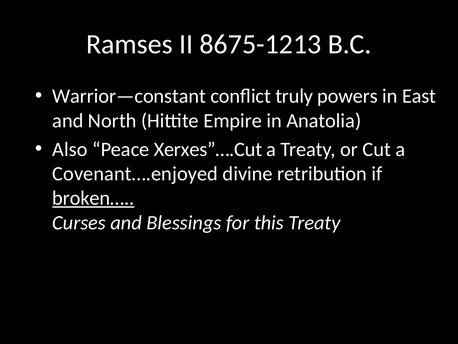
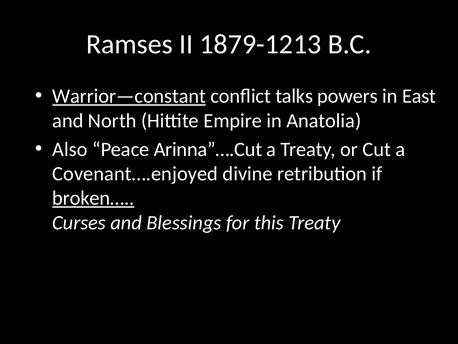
8675-1213: 8675-1213 -> 1879-1213
Warrior—constant underline: none -> present
truly: truly -> talks
Xerxes”….Cut: Xerxes”….Cut -> Arinna”….Cut
